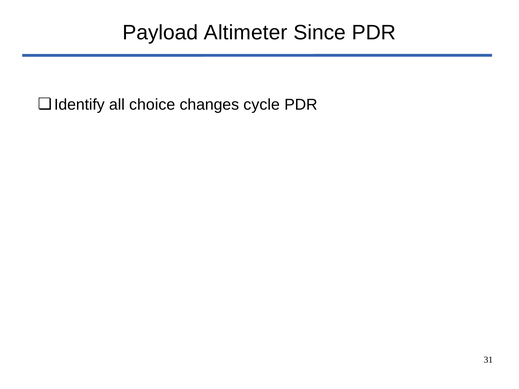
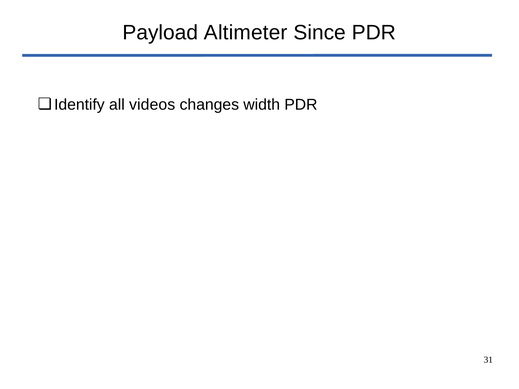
choice: choice -> videos
cycle: cycle -> width
